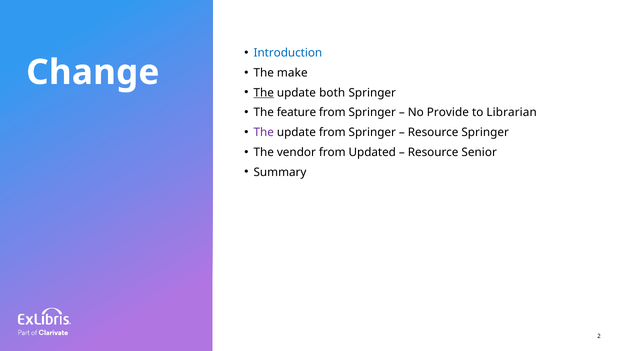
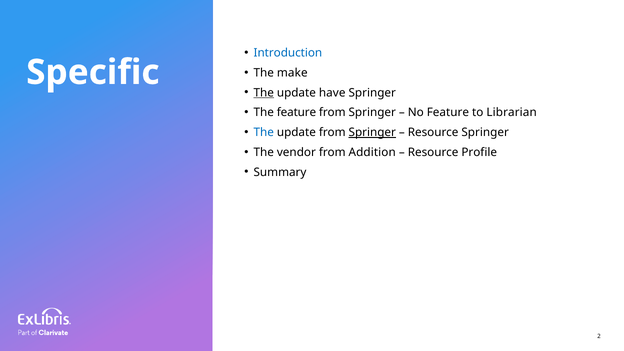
Change: Change -> Specific
both: both -> have
No Provide: Provide -> Feature
The at (264, 132) colour: purple -> blue
Springer at (372, 132) underline: none -> present
Updated: Updated -> Addition
Senior: Senior -> Profile
